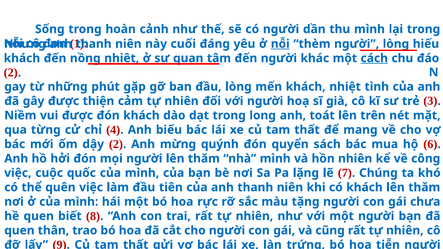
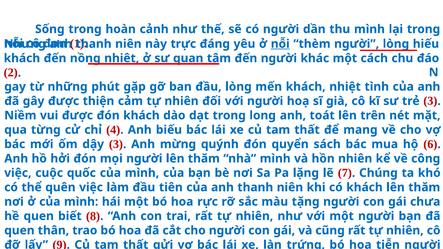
cuối: cuối -> trực
cách underline: present -> none
dậy 2: 2 -> 3
